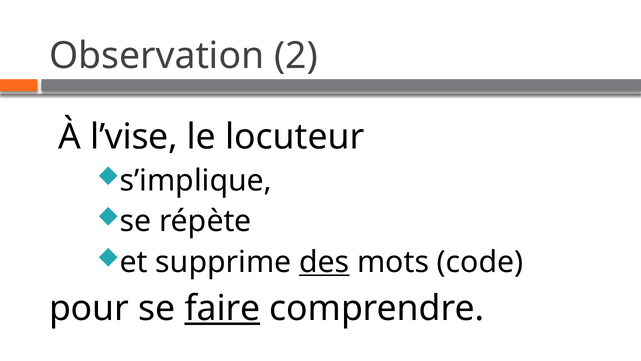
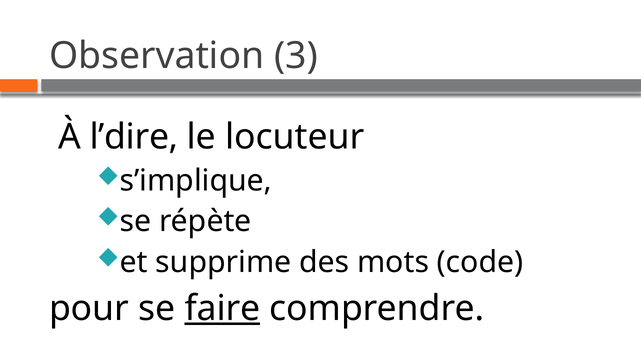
2: 2 -> 3
l’vise: l’vise -> l’dire
des underline: present -> none
